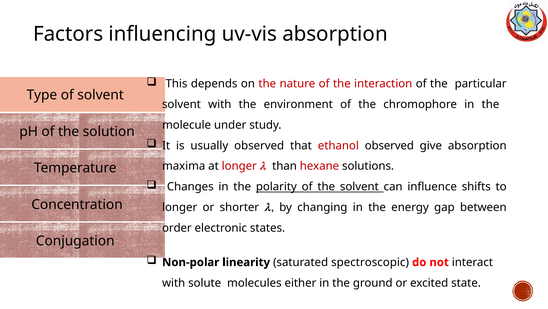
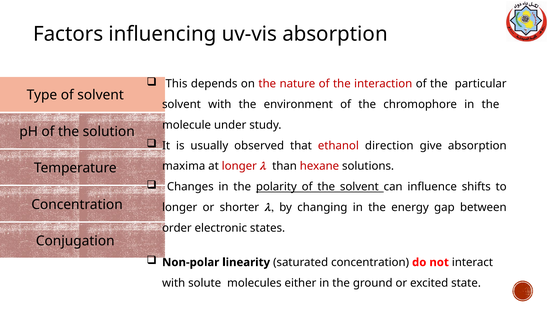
ethanol observed: observed -> direction
saturated spectroscopic: spectroscopic -> concentration
